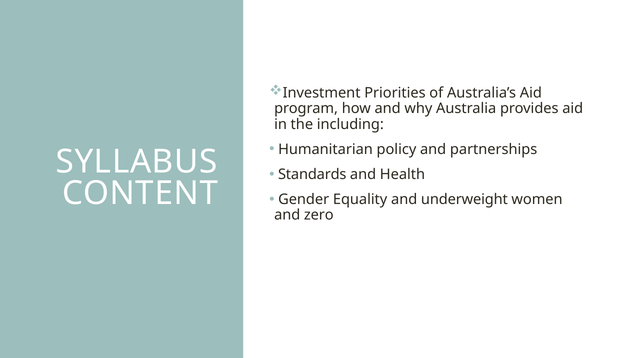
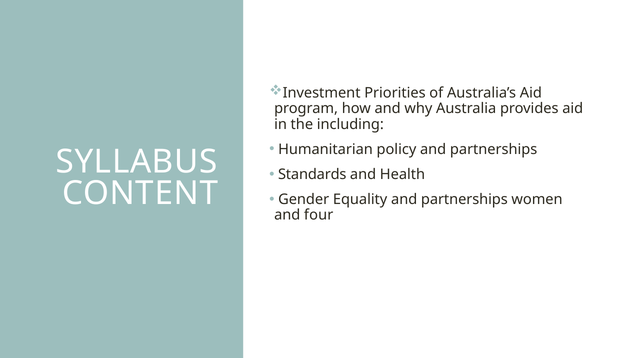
Equality and underweight: underweight -> partnerships
zero: zero -> four
